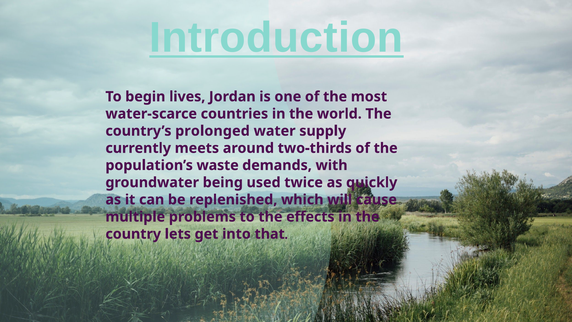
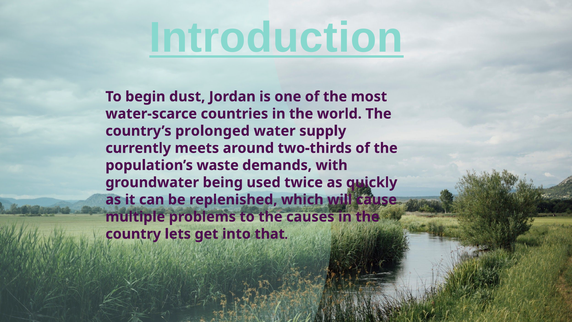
lives: lives -> dust
effects: effects -> causes
